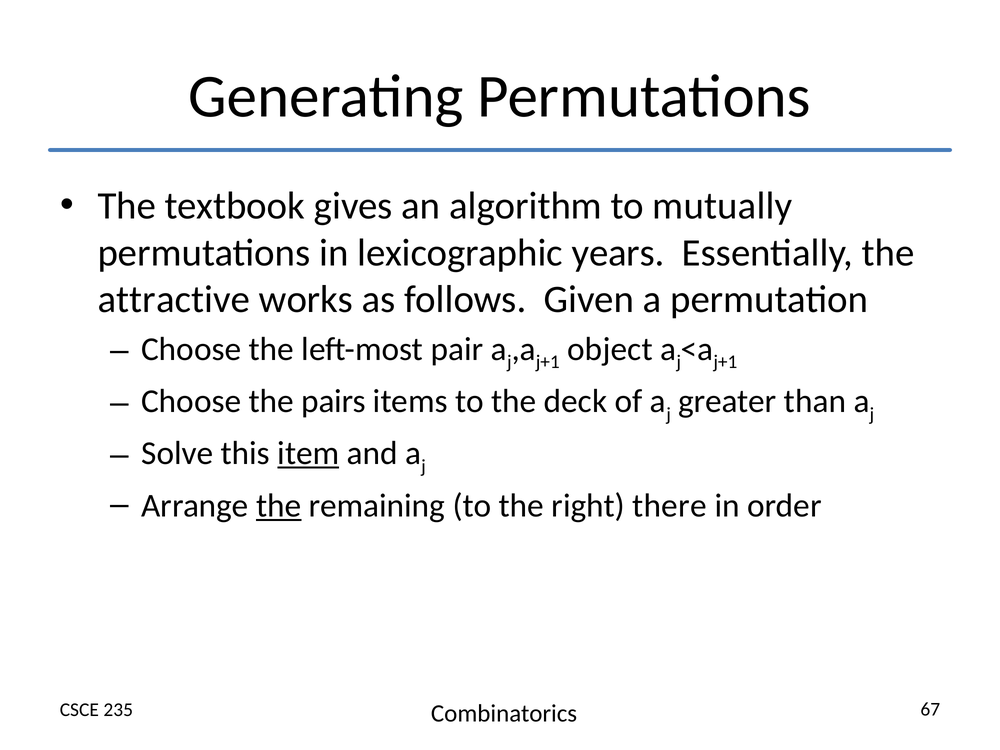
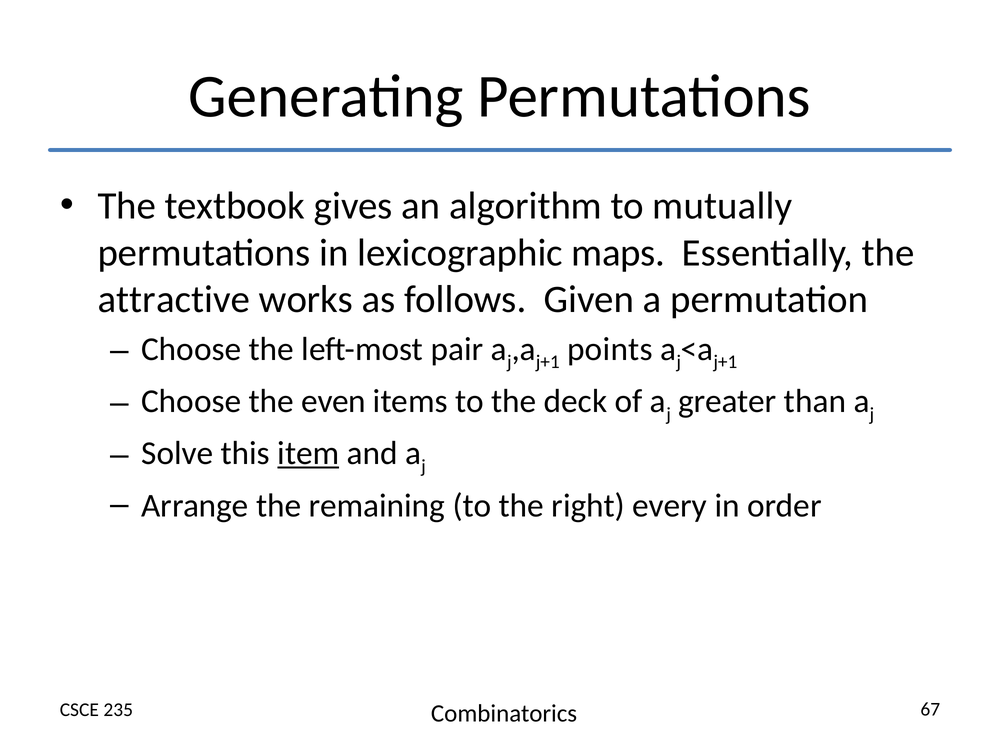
years: years -> maps
object: object -> points
pairs: pairs -> even
the at (279, 506) underline: present -> none
there: there -> every
